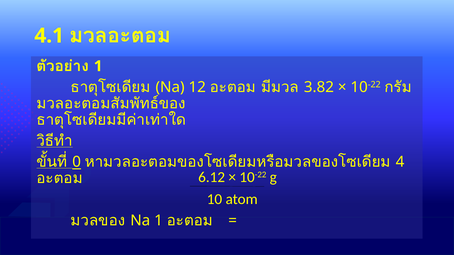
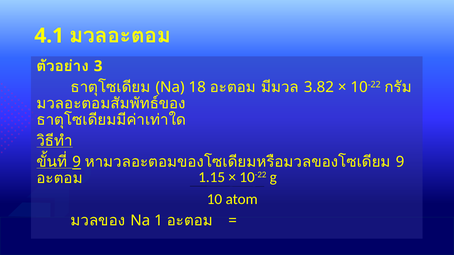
1 at (98, 66): 1 -> 3
12: 12 -> 18
0 at (77, 162): 0 -> 9
4 at (400, 162): 4 -> 9
6.12: 6.12 -> 1.15
